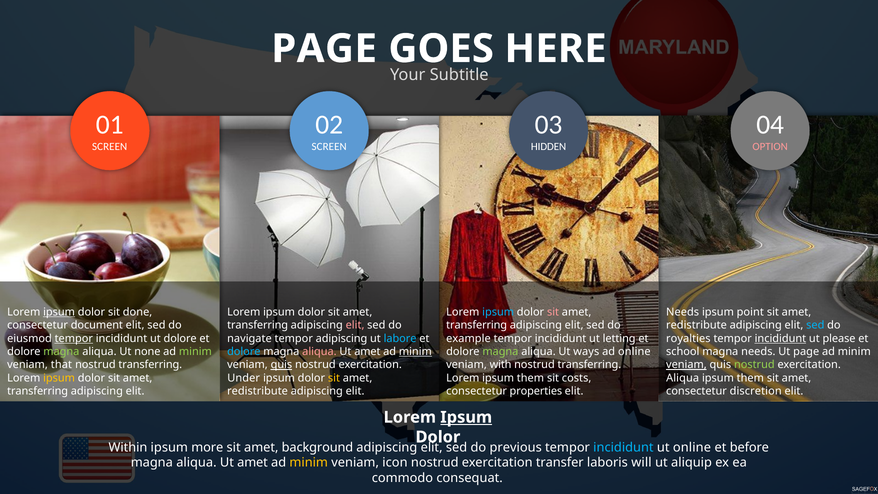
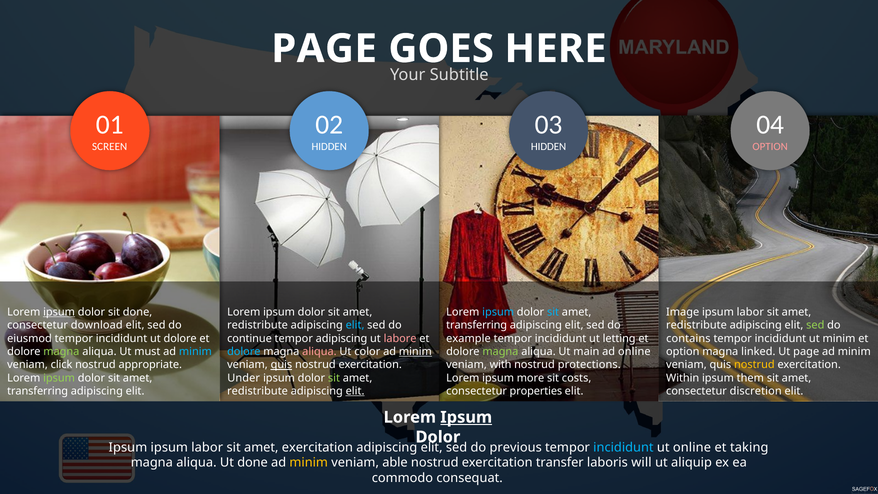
SCREEN at (329, 146): SCREEN -> HIDDEN
sit at (553, 312) colour: pink -> light blue
Needs at (683, 312): Needs -> Image
point at (750, 312): point -> labor
document: document -> download
transferring at (258, 325): transferring -> redistribute
elit at (355, 325) colour: pink -> light blue
sed at (815, 325) colour: light blue -> light green
tempor at (74, 338) underline: present -> none
navigate: navigate -> continue
labore colour: light blue -> pink
royalties: royalties -> contains
incididunt at (780, 338) underline: present -> none
ut please: please -> minim
none: none -> must
minim at (195, 352) colour: light green -> light blue
amet at (367, 352): amet -> color
ways: ways -> main
school at (683, 352): school -> option
magna needs: needs -> linked
that: that -> click
transferring at (150, 365): transferring -> appropriate
transferring at (589, 365): transferring -> protections
veniam at (686, 365) underline: present -> none
nostrud at (754, 365) colour: light green -> yellow
ipsum at (59, 378) colour: yellow -> light green
sit at (334, 378) colour: yellow -> light green
Lorem ipsum them: them -> more
Aliqua at (683, 378): Aliqua -> Within
elit at (355, 391) underline: none -> present
Within at (128, 447): Within -> Ipsum
more at (207, 447): more -> labor
amet background: background -> exercitation
before: before -> taking
amet at (253, 463): amet -> done
icon: icon -> able
